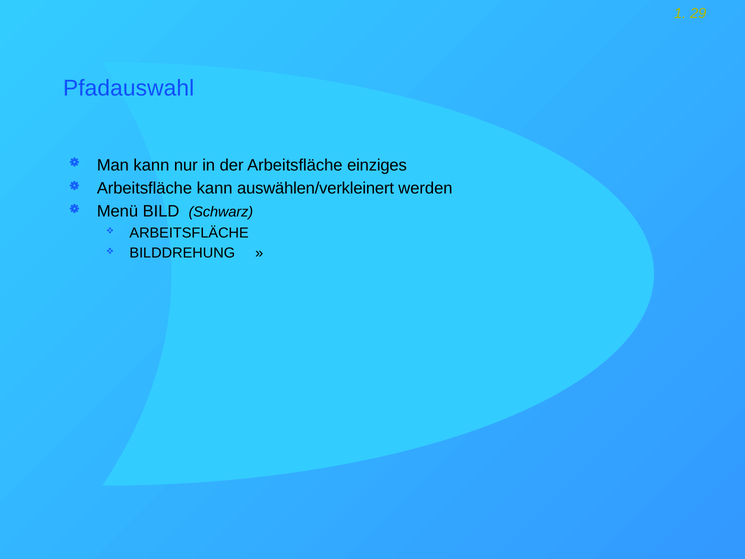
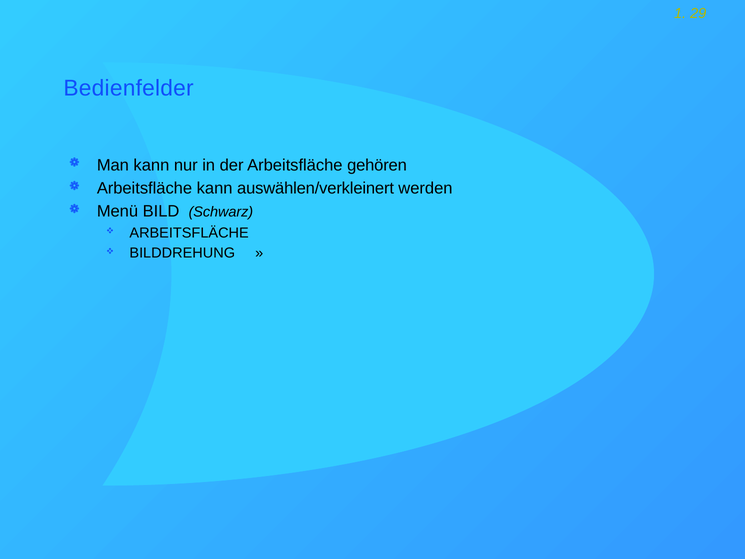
Pfadauswahl: Pfadauswahl -> Bedienfelder
einziges: einziges -> gehören
